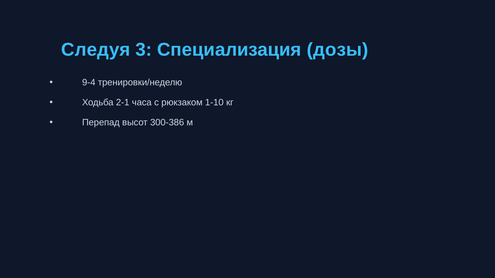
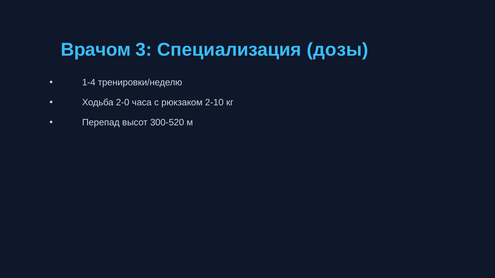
Следуя: Следуя -> Врачом
9-4: 9-4 -> 1-4
2-1: 2-1 -> 2-0
1-10: 1-10 -> 2-10
300-386: 300-386 -> 300-520
